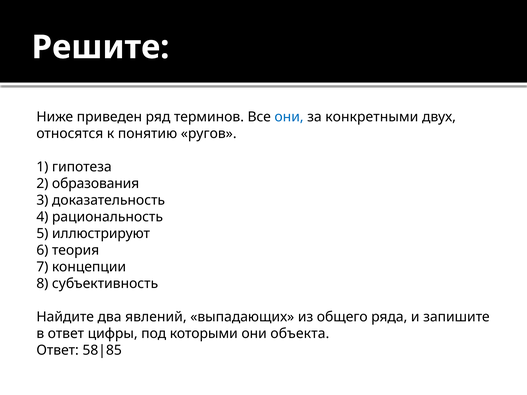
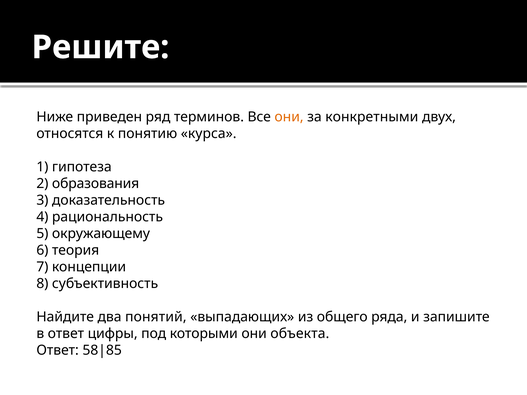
они at (289, 117) colour: blue -> orange
ругов: ругов -> курса
иллюстрируют: иллюстрируют -> окружающему
явлений: явлений -> понятий
